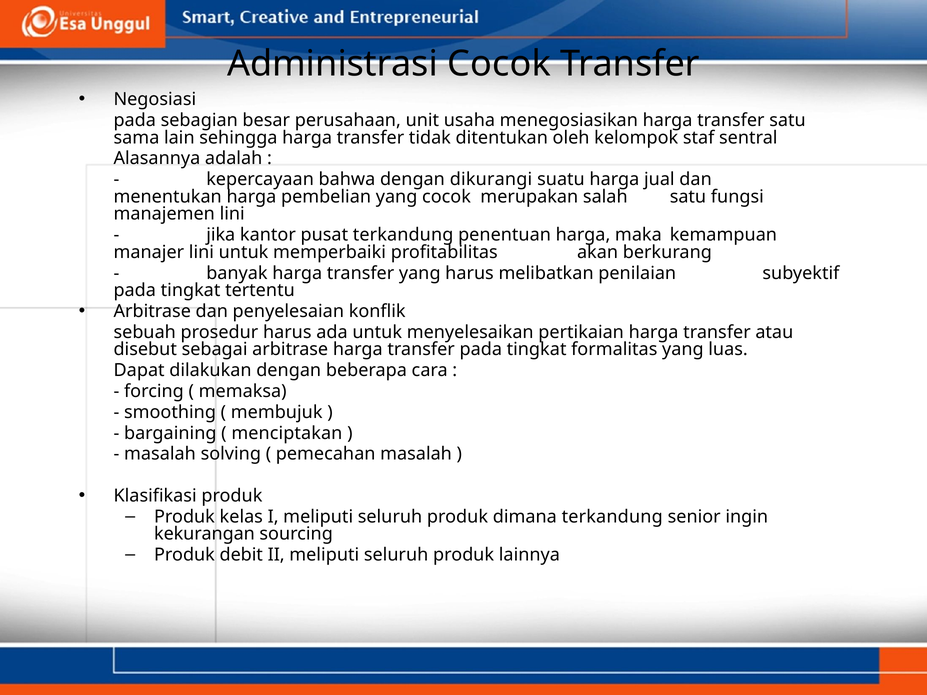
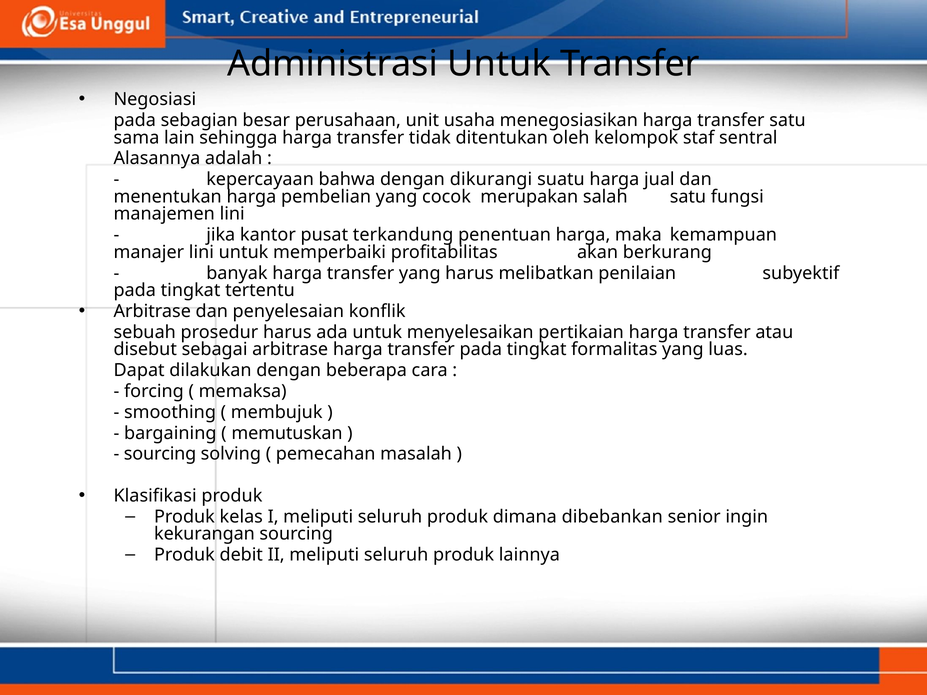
Administrasi Cocok: Cocok -> Untuk
menciptakan: menciptakan -> memutuskan
masalah at (160, 454): masalah -> sourcing
dimana terkandung: terkandung -> dibebankan
